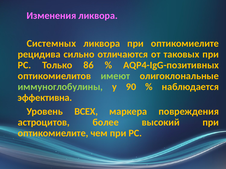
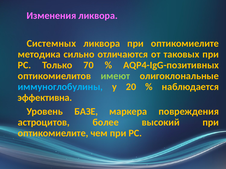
рецидива: рецидива -> методика
86: 86 -> 70
иммуноглобулины colour: light green -> light blue
90: 90 -> 20
ВСЕХ: ВСЕХ -> БАЗЕ
